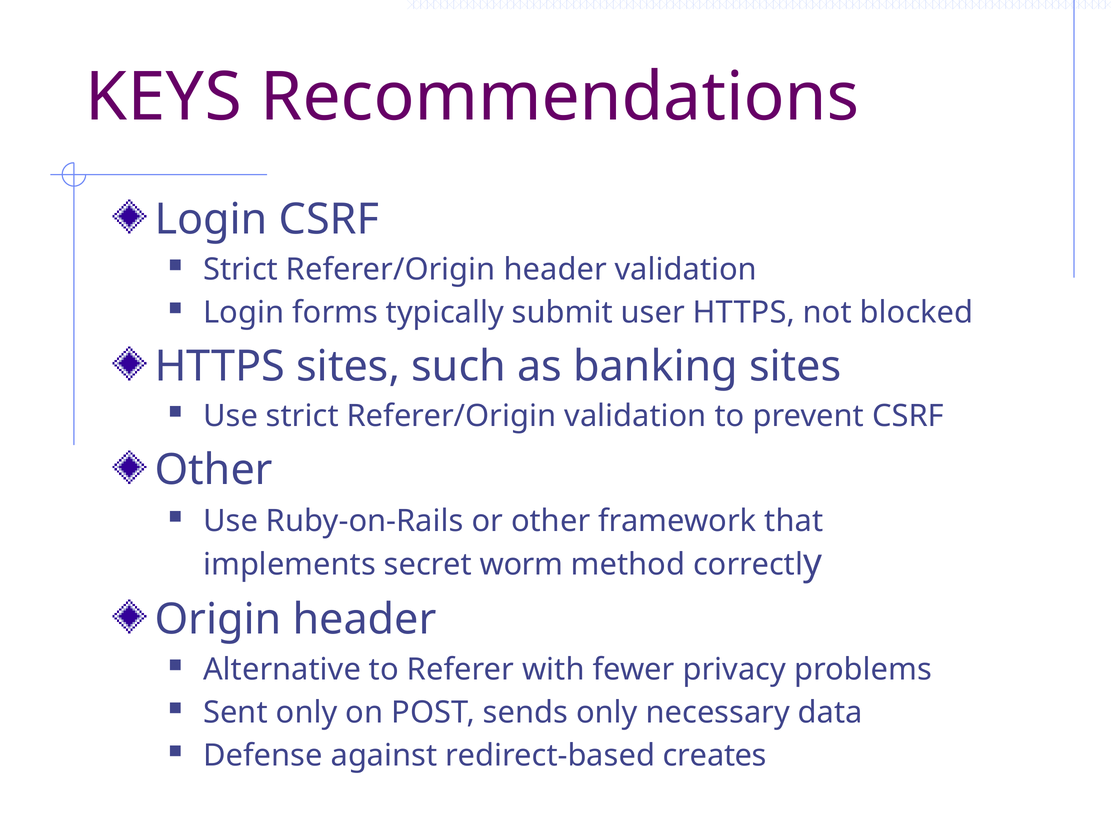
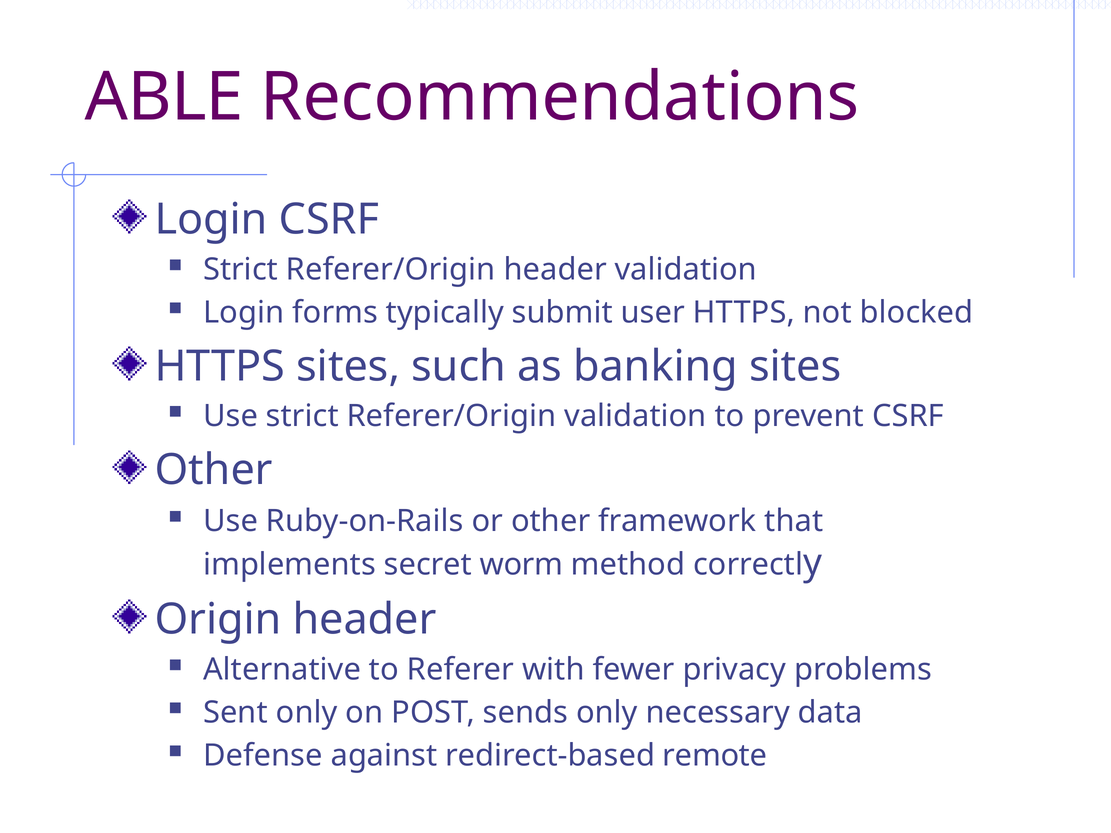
KEYS: KEYS -> ABLE
creates: creates -> remote
